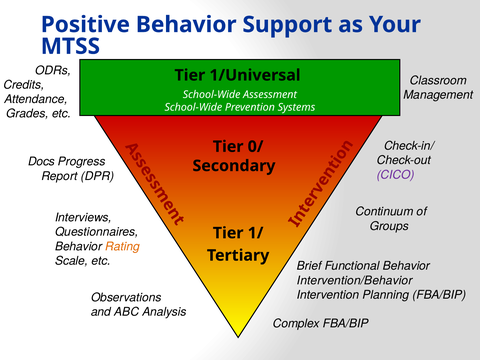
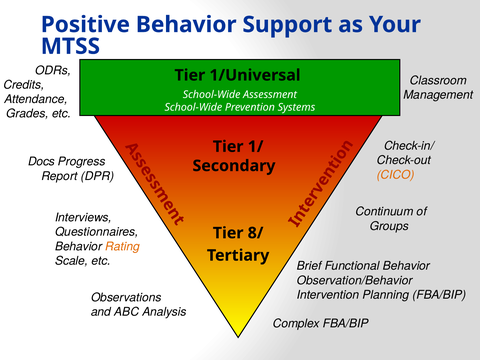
0/: 0/ -> 1/
CICO colour: purple -> orange
1/: 1/ -> 8/
Intervention/Behavior: Intervention/Behavior -> Observation/Behavior
